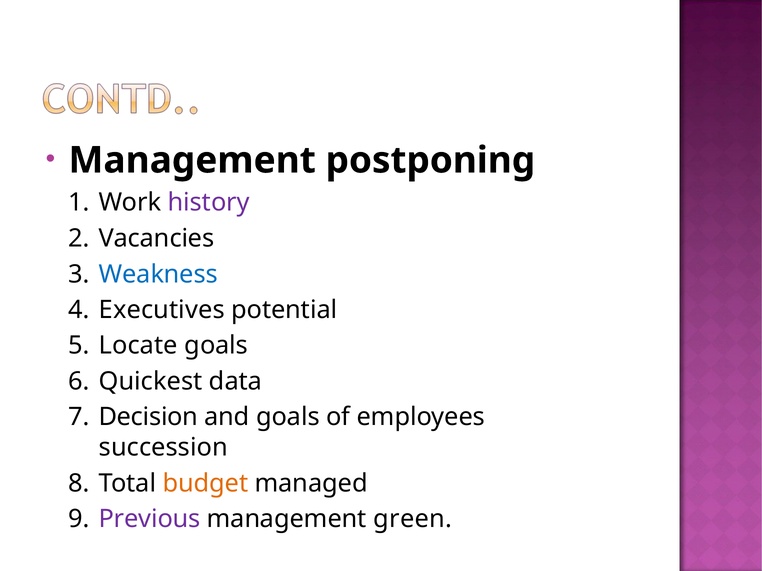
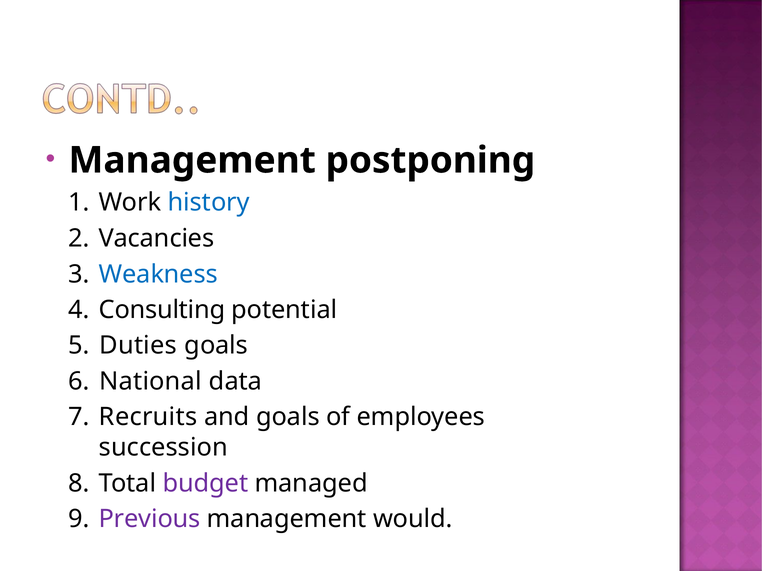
history colour: purple -> blue
Executives: Executives -> Consulting
Locate: Locate -> Duties
Quickest: Quickest -> National
Decision: Decision -> Recruits
budget colour: orange -> purple
green: green -> would
